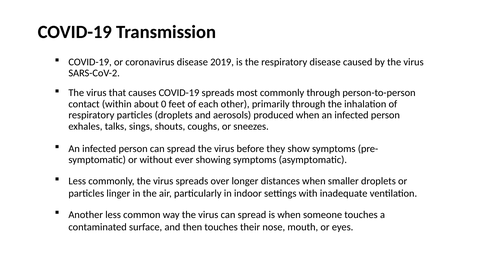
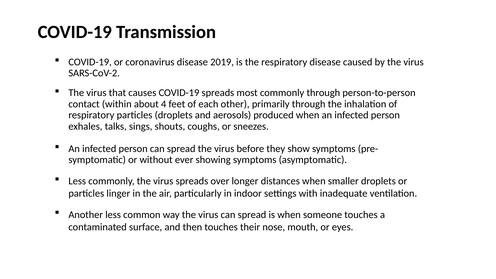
0: 0 -> 4
